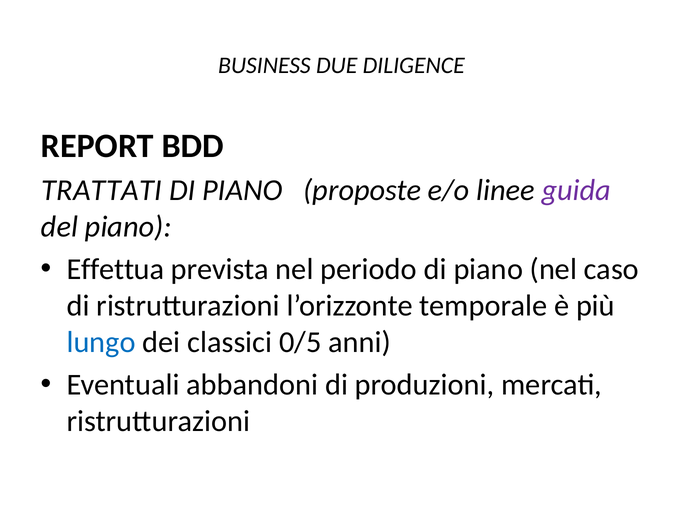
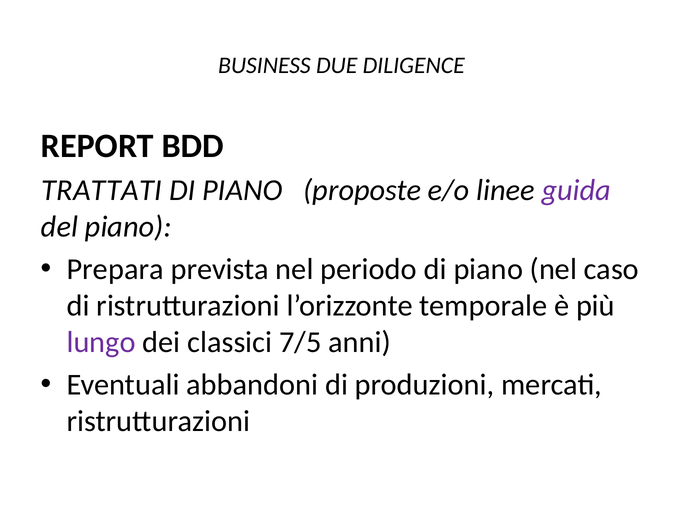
Effettua: Effettua -> Prepara
lungo colour: blue -> purple
0/5: 0/5 -> 7/5
